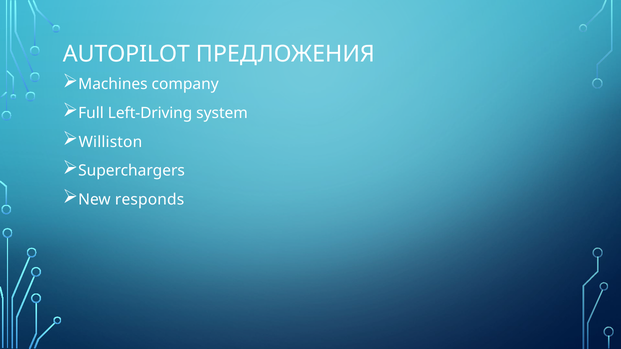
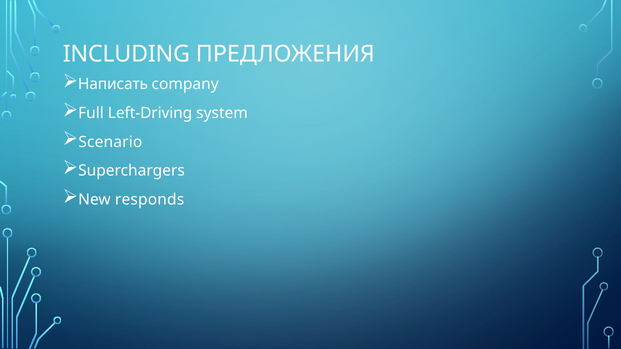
AUTOPILOT: AUTOPILOT -> INCLUDING
Machines: Machines -> Написать
Williston: Williston -> Scenario
